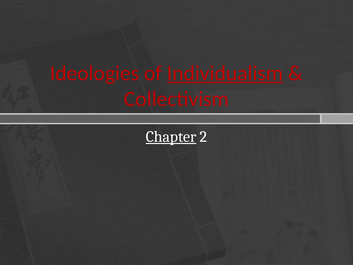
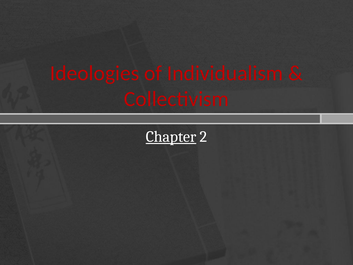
Individualism underline: present -> none
